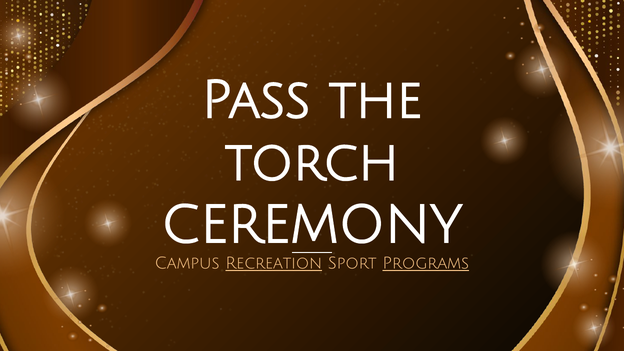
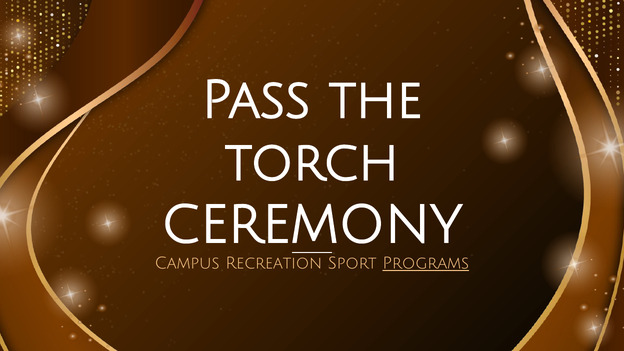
Recreation underline: present -> none
